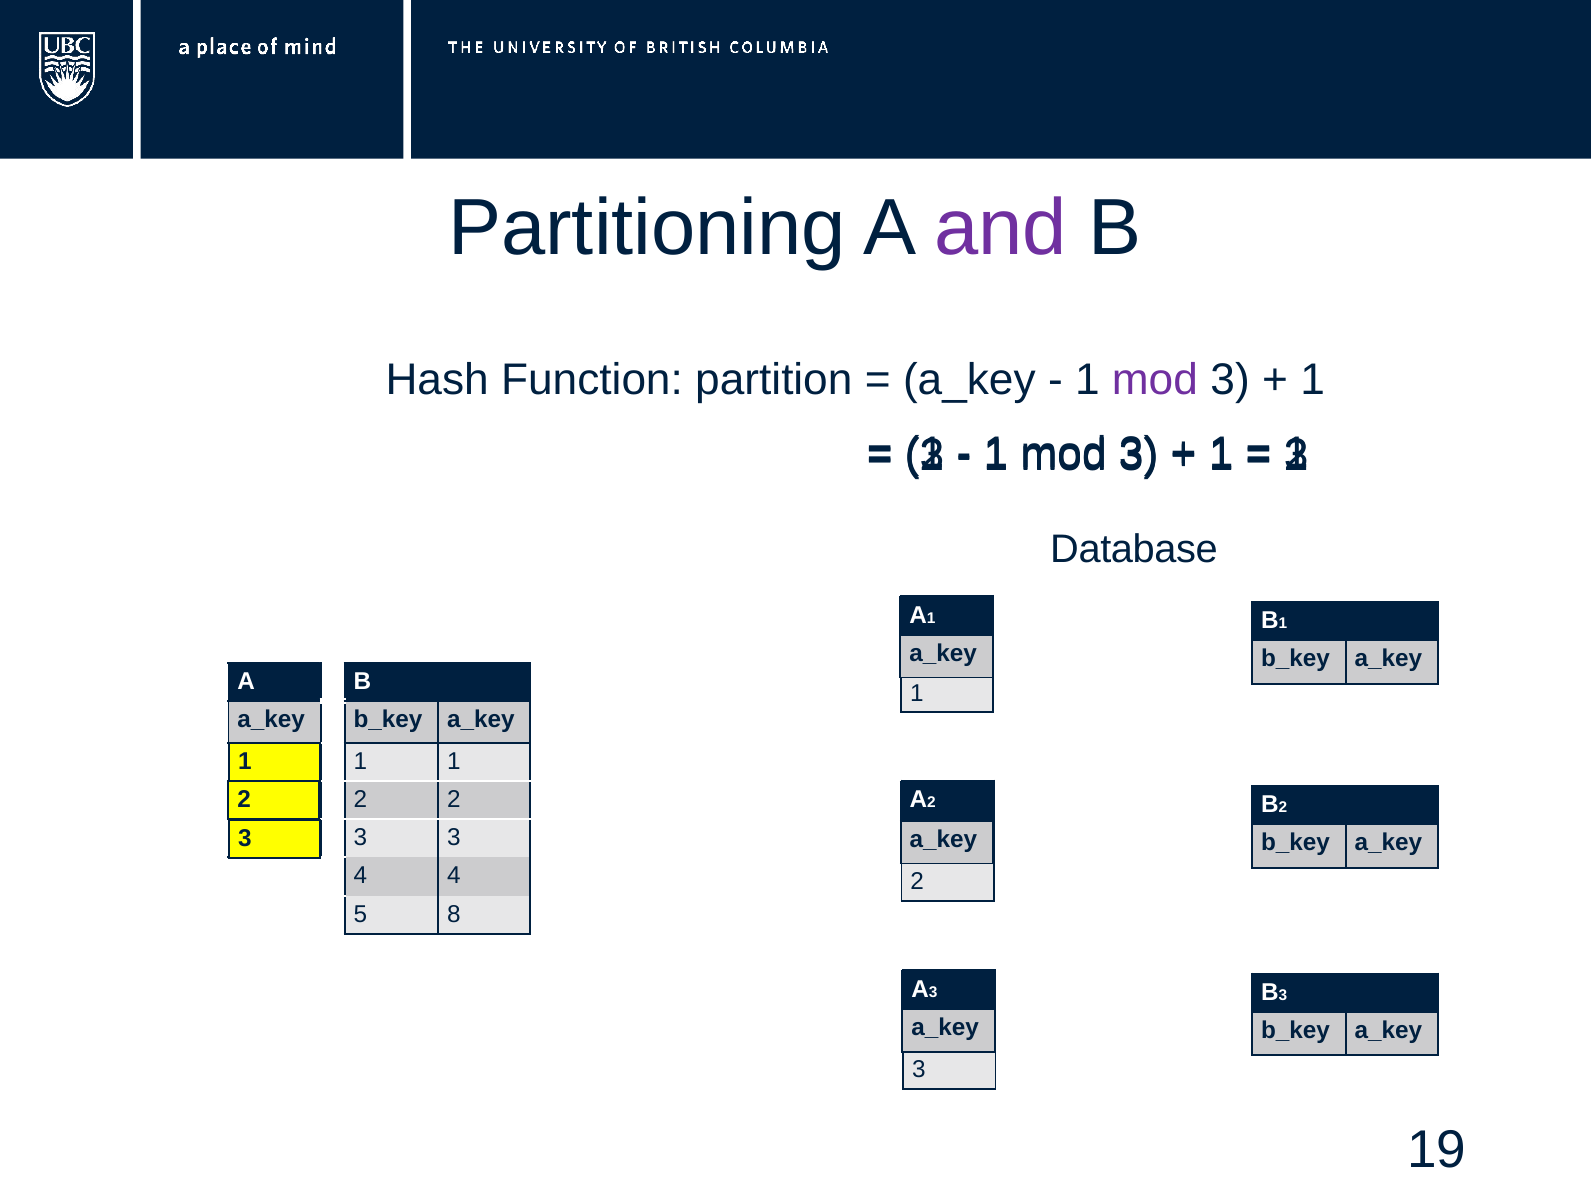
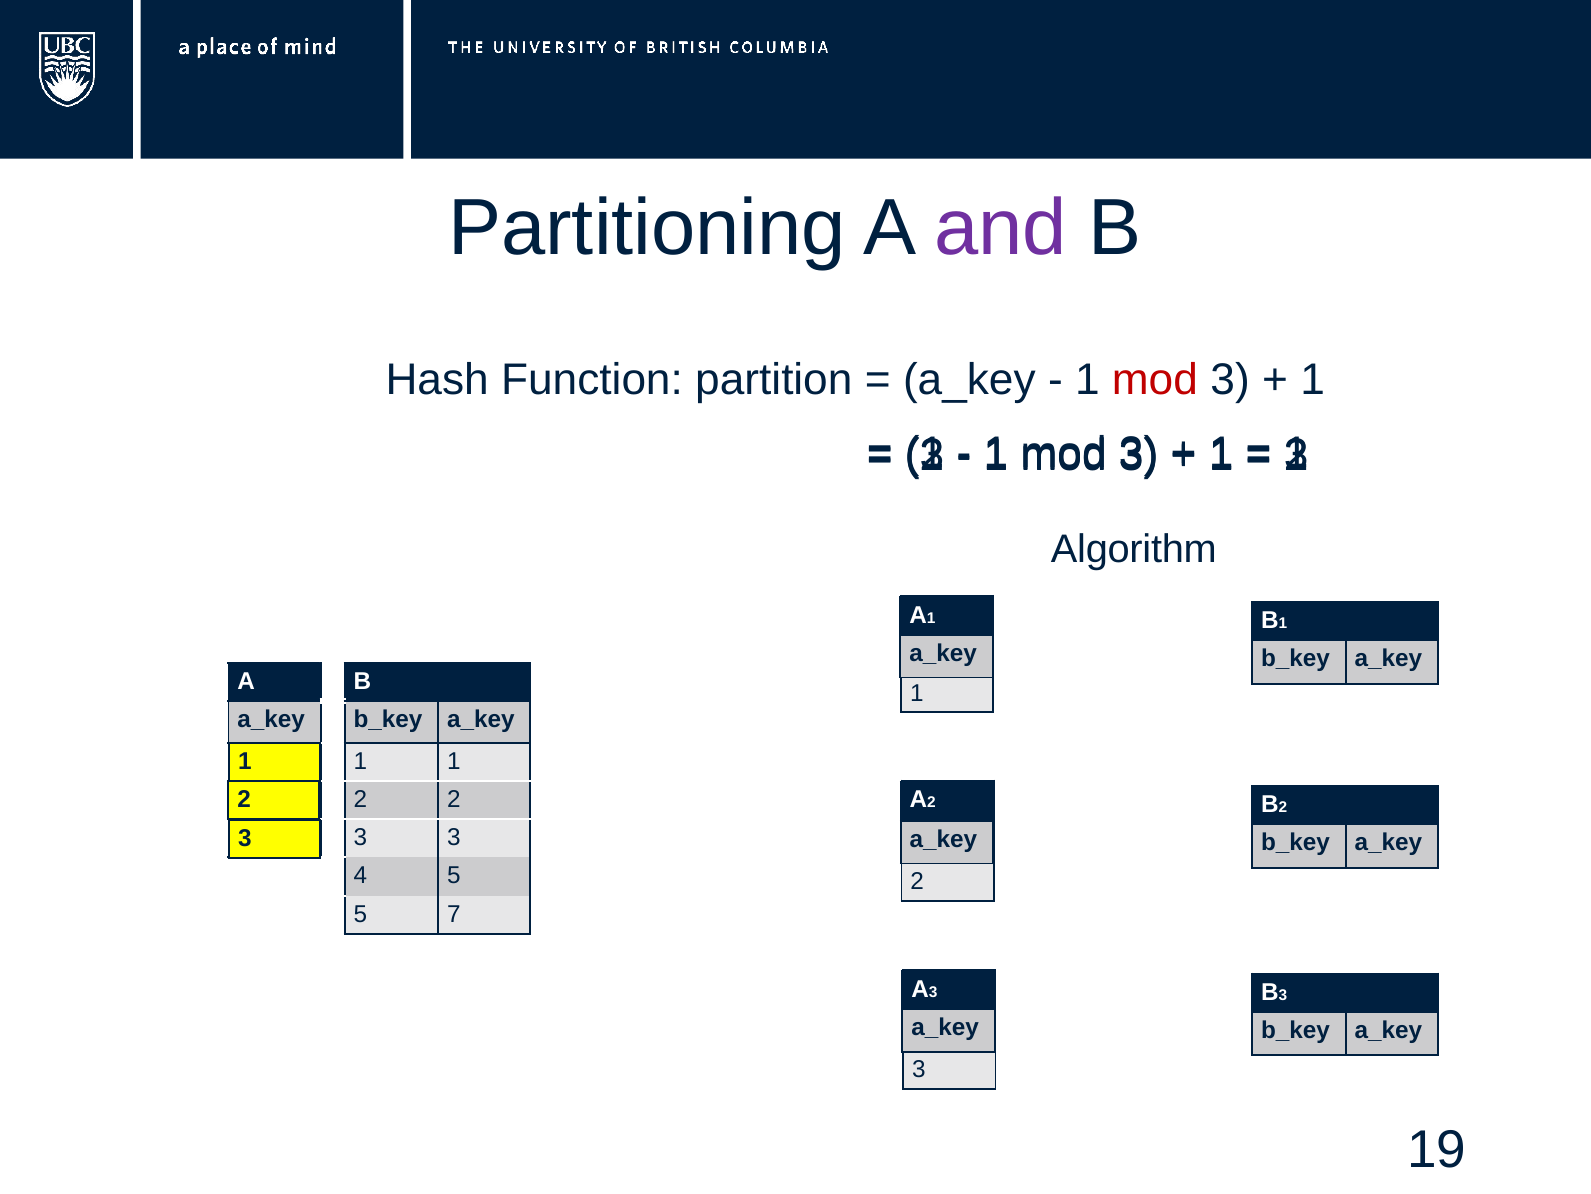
mod at (1155, 380) colour: purple -> red
Database: Database -> Algorithm
4 4: 4 -> 5
8: 8 -> 7
